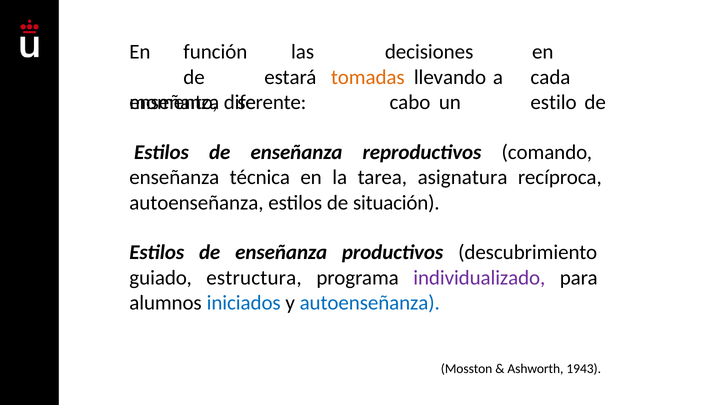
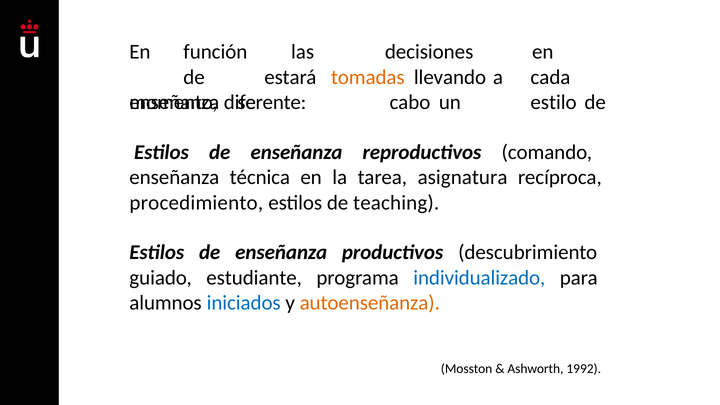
autoenseñanza at (196, 203): autoenseñanza -> procedimiento
situación: situación -> teaching
estructura: estructura -> estudiante
individualizado colour: purple -> blue
autoenseñanza at (370, 303) colour: blue -> orange
1943: 1943 -> 1992
